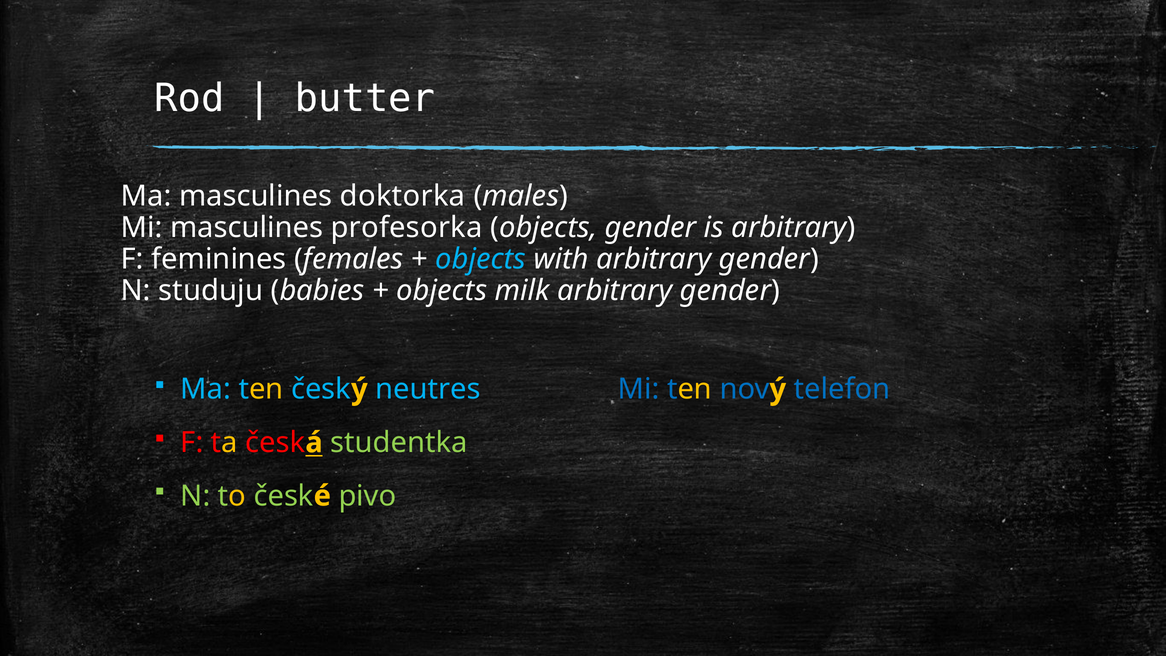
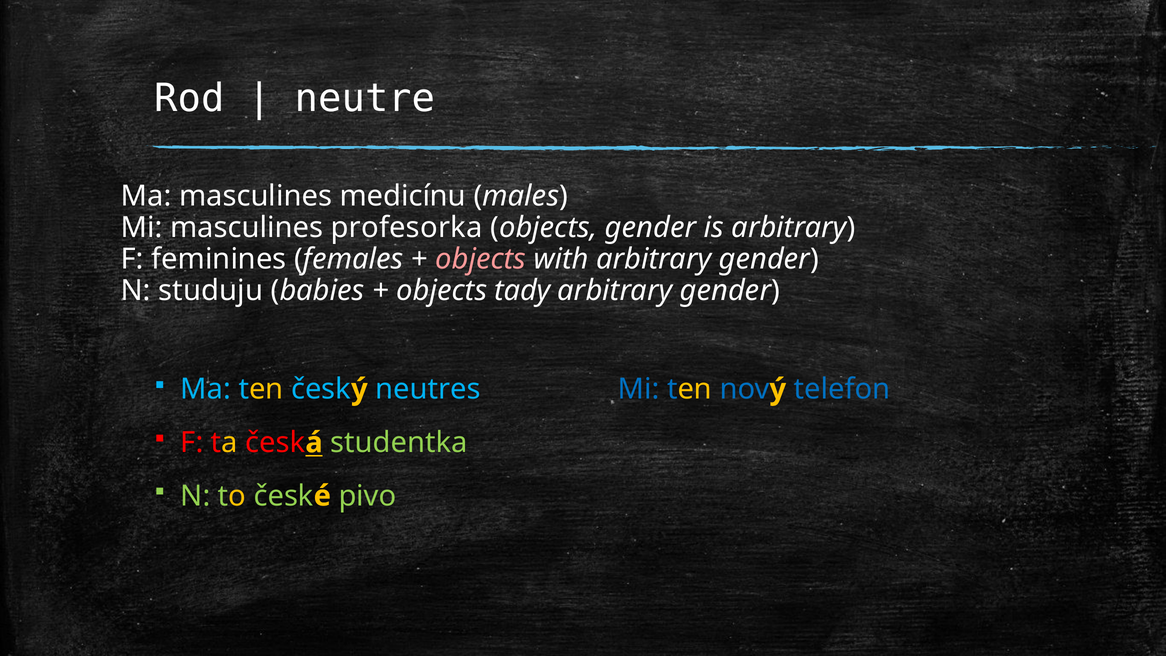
butter: butter -> neutre
doktorka: doktorka -> medicínu
objects at (481, 259) colour: light blue -> pink
milk: milk -> tady
